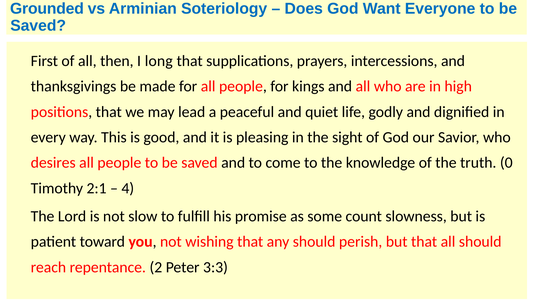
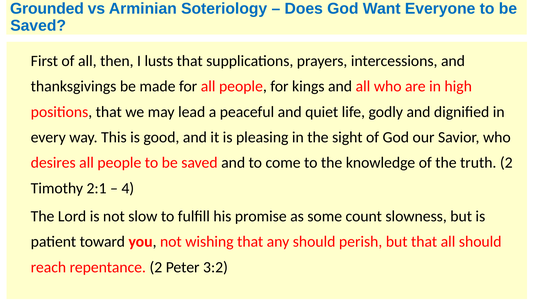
long: long -> lusts
truth 0: 0 -> 2
3:3: 3:3 -> 3:2
